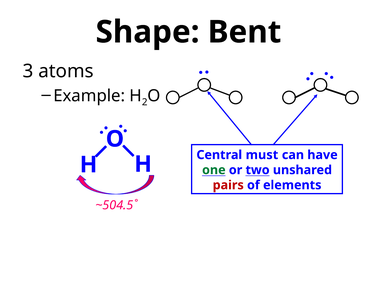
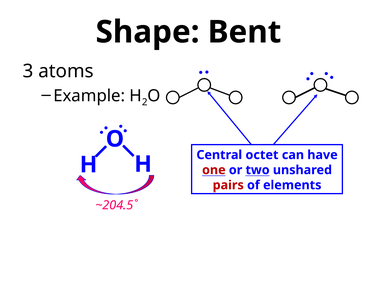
must: must -> octet
one colour: green -> red
~504.5˚: ~504.5˚ -> ~204.5˚
